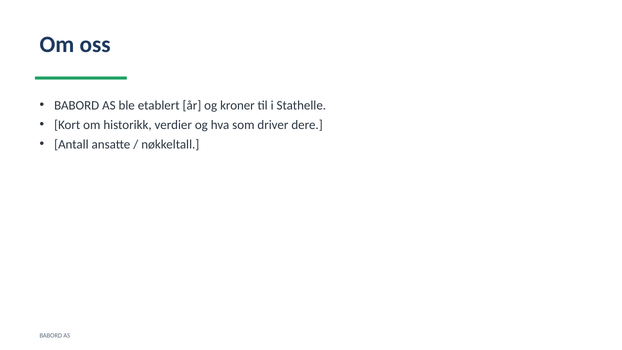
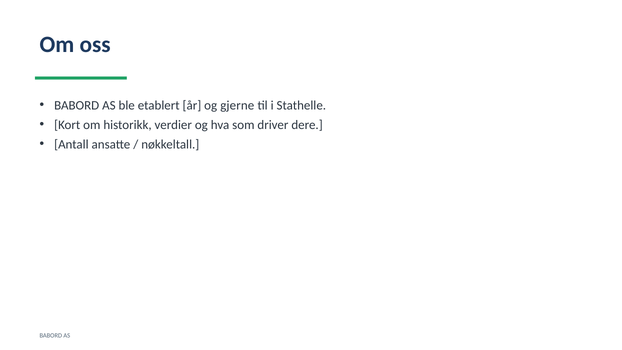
kroner: kroner -> gjerne
